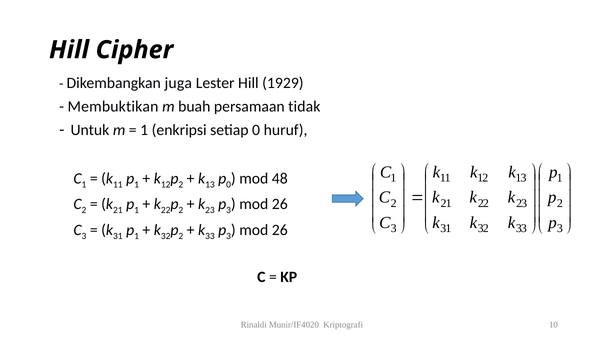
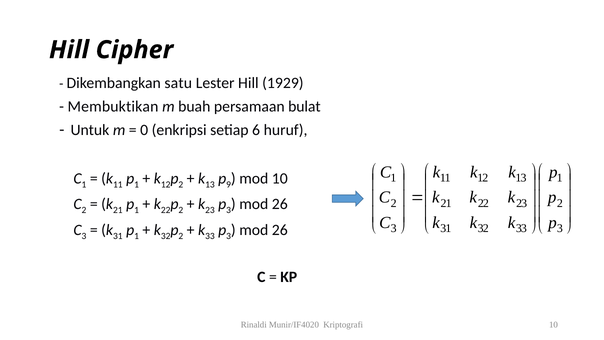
juga: juga -> satu
tidak: tidak -> bulat
1 at (144, 130): 1 -> 0
setiap 0: 0 -> 6
0 at (229, 184): 0 -> 9
mod 48: 48 -> 10
